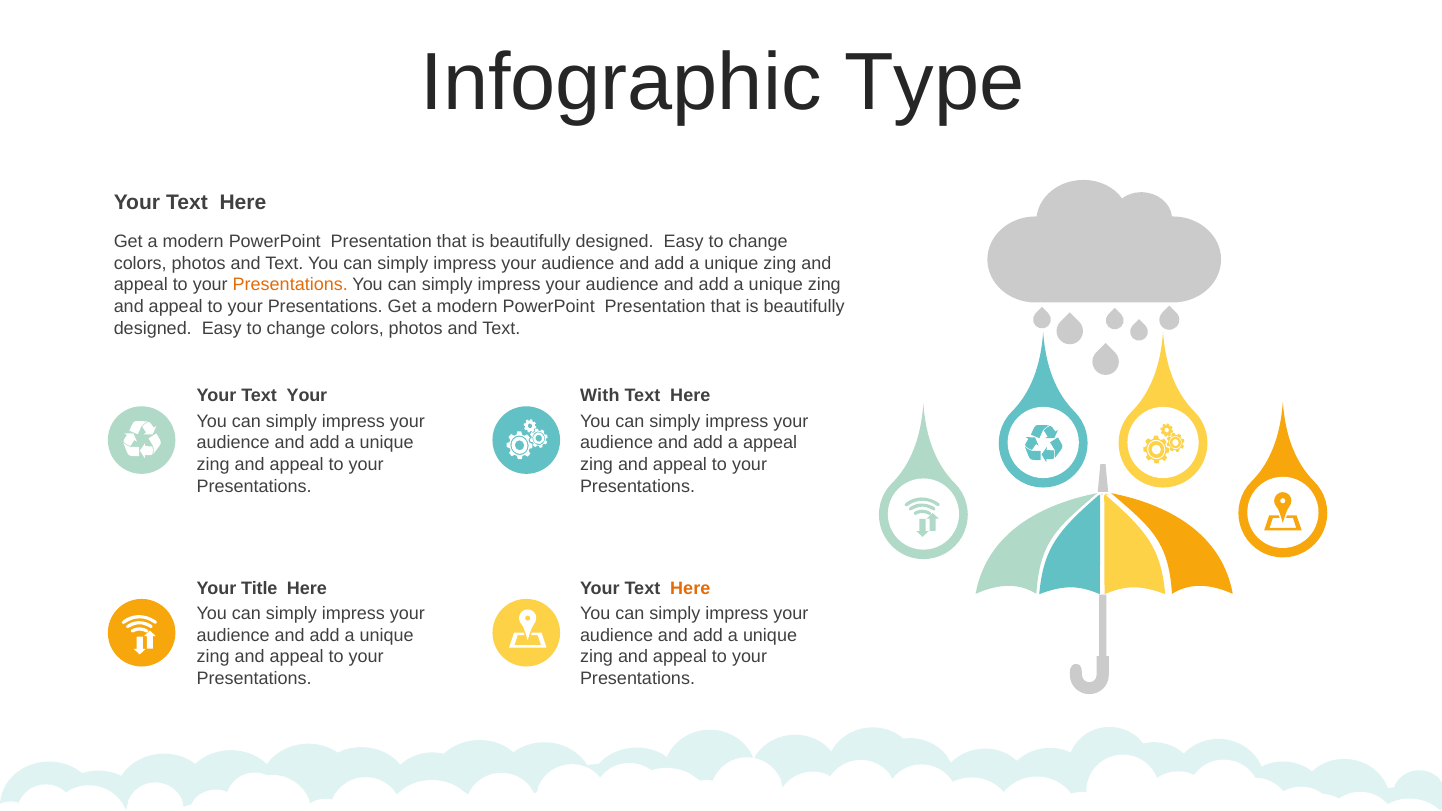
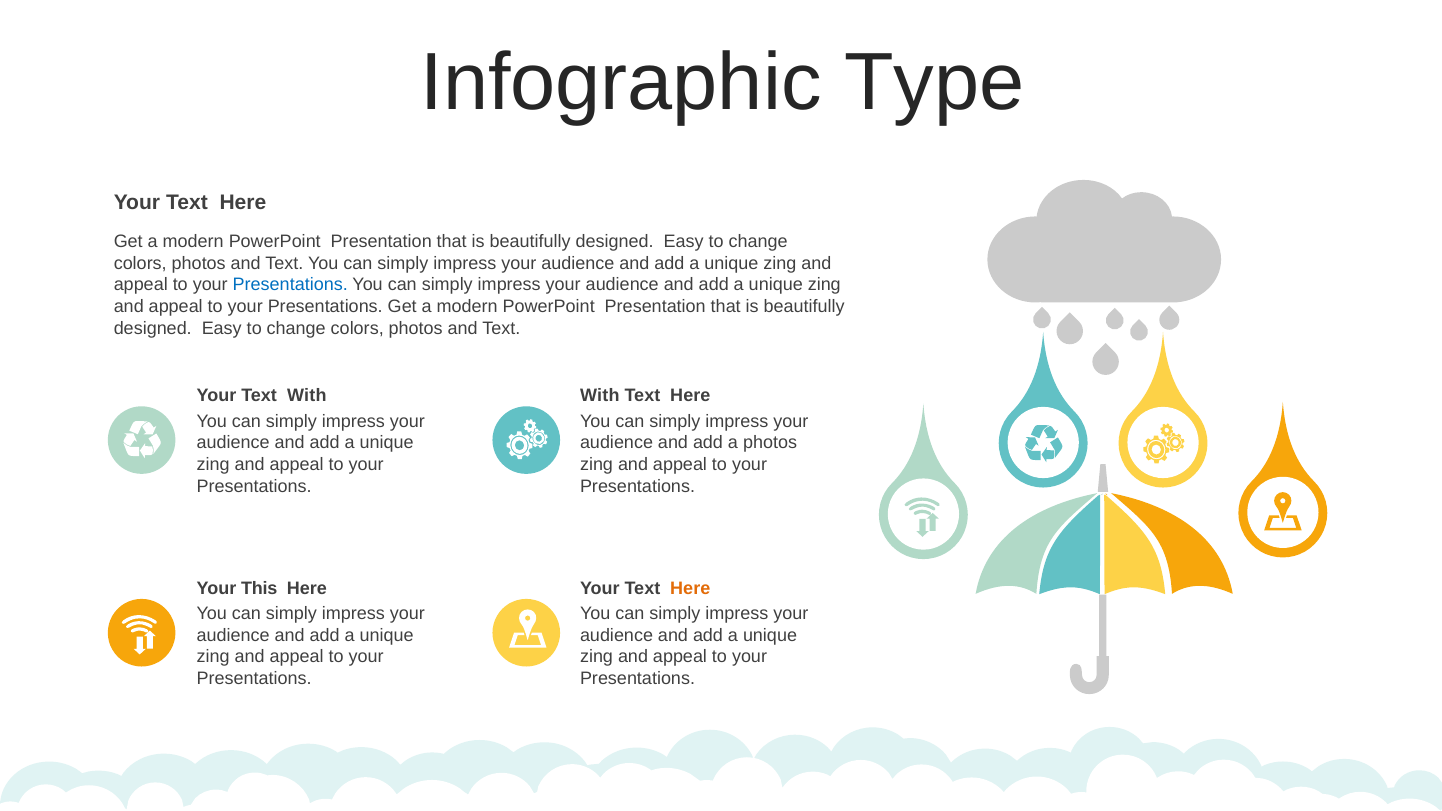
Presentations at (290, 285) colour: orange -> blue
Your Text Your: Your -> With
a appeal: appeal -> photos
Title: Title -> This
